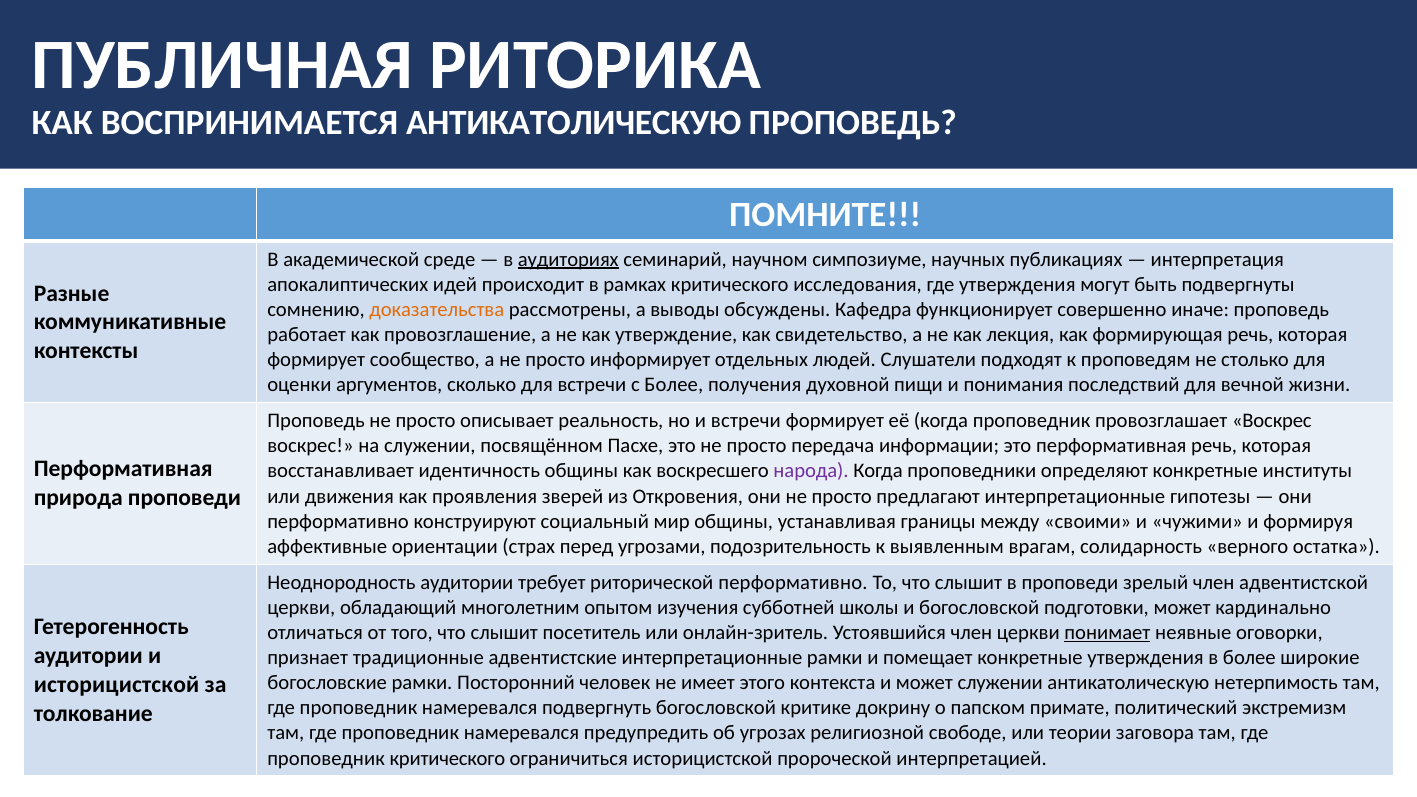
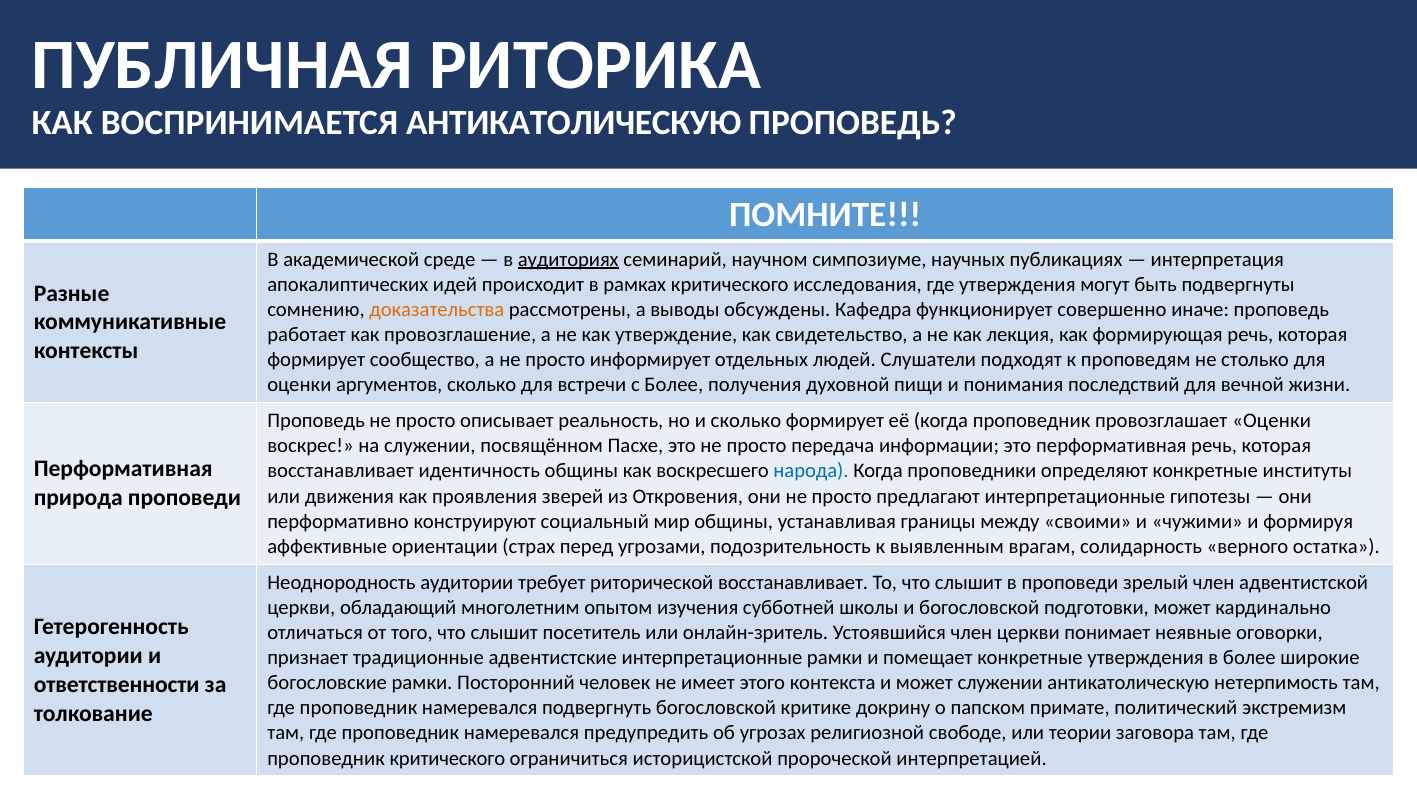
и встречи: встречи -> сколько
провозглашает Воскрес: Воскрес -> Оценки
народа colour: purple -> blue
риторической перформативно: перформативно -> восстанавливает
понимает underline: present -> none
историцистской at (117, 685): историцистской -> ответственности
